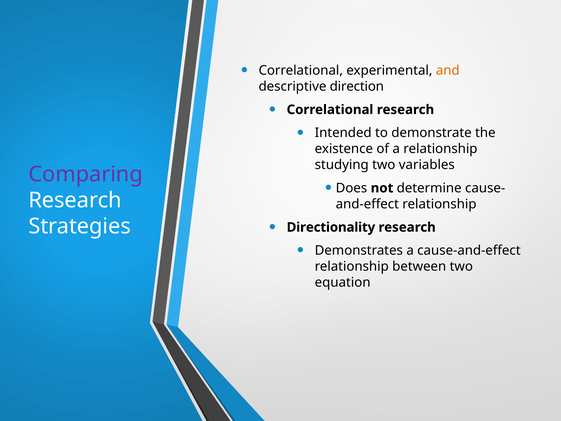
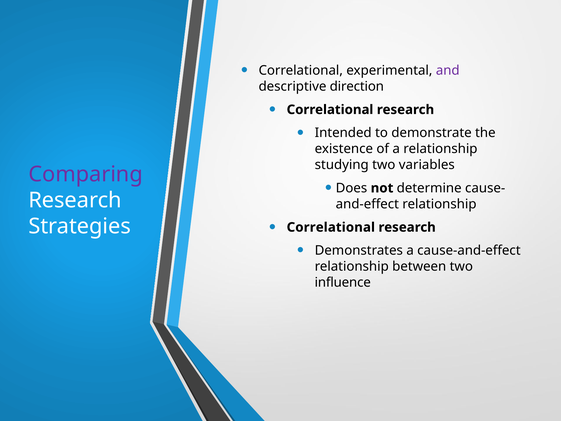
and colour: orange -> purple
Directionality at (331, 227): Directionality -> Correlational
equation: equation -> influence
